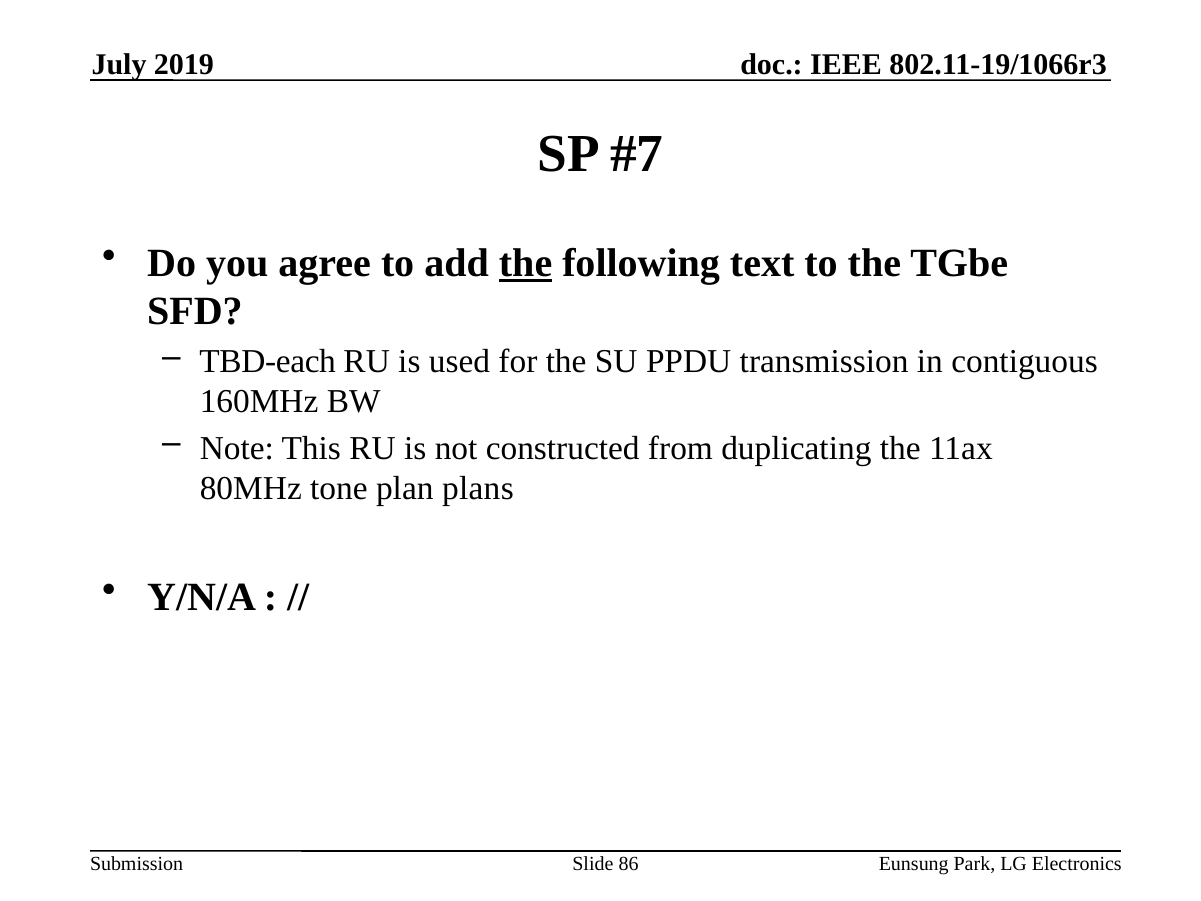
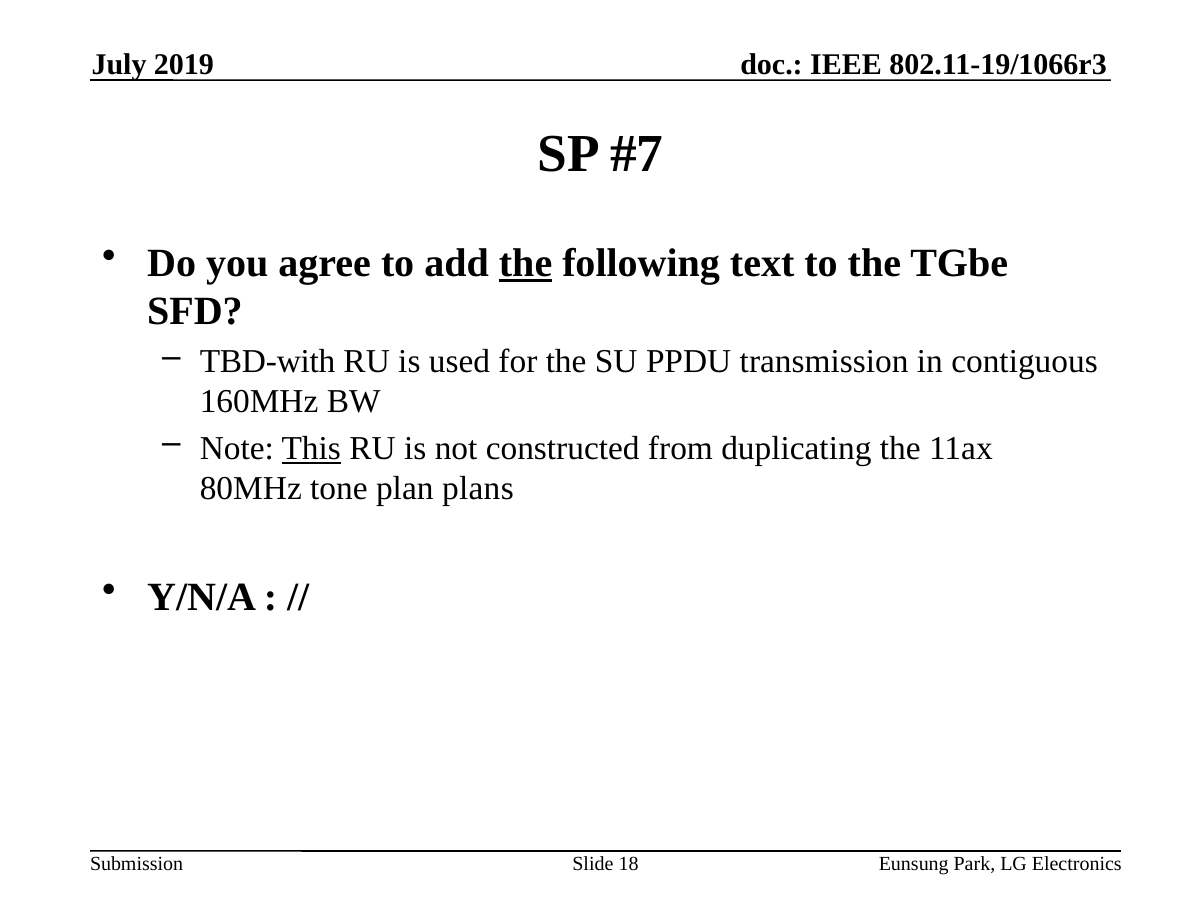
TBD-each: TBD-each -> TBD-with
This underline: none -> present
86: 86 -> 18
